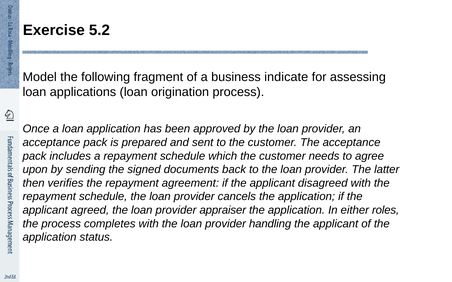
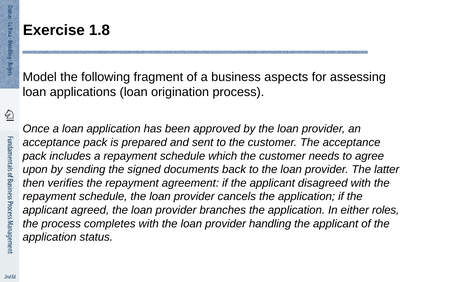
5.2: 5.2 -> 1.8
indicate: indicate -> aspects
appraiser: appraiser -> branches
